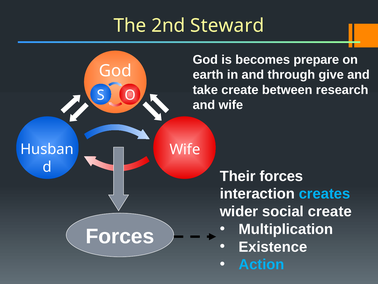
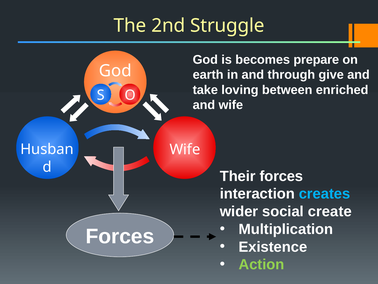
Steward: Steward -> Struggle
take create: create -> loving
research: research -> enriched
Action colour: light blue -> light green
